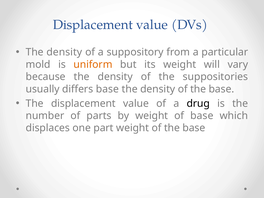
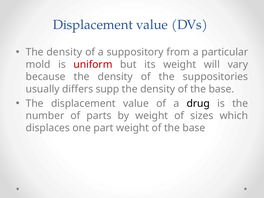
uniform colour: orange -> red
differs base: base -> supp
of base: base -> sizes
